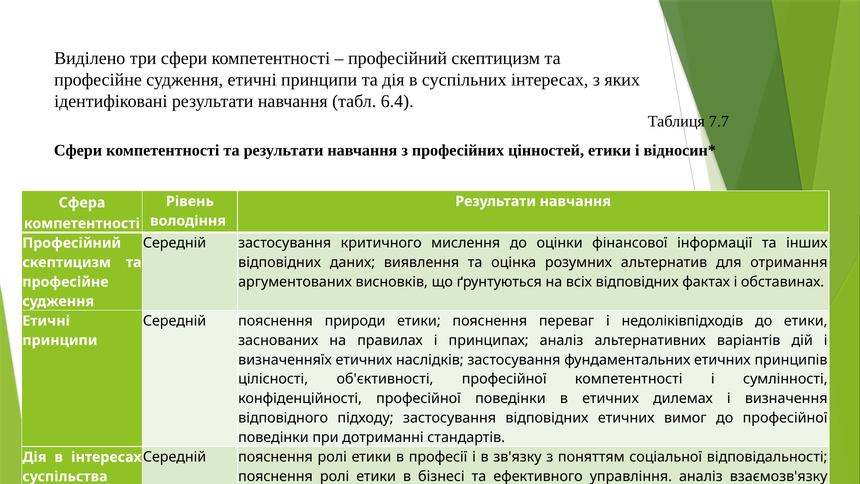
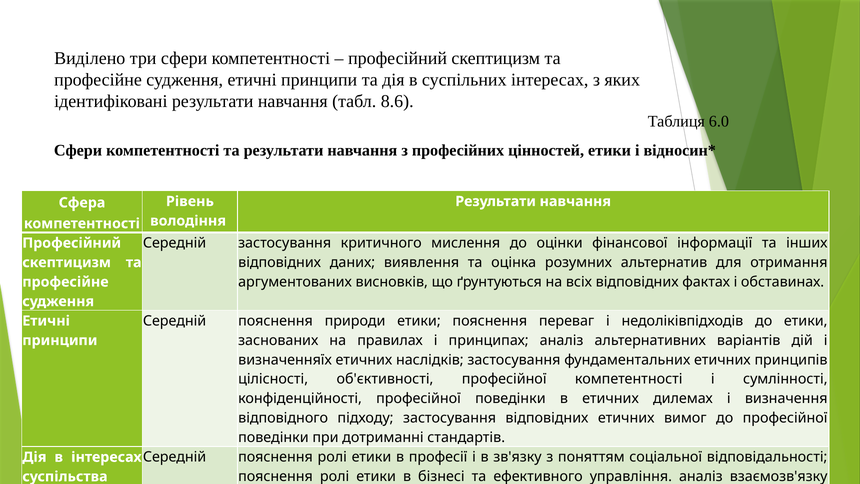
6.4: 6.4 -> 8.6
7.7: 7.7 -> 6.0
